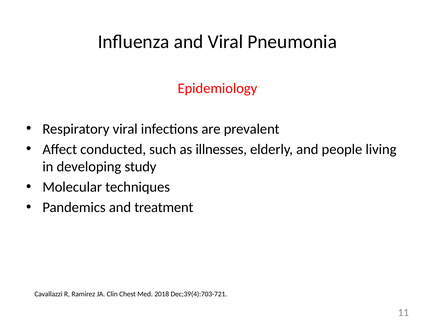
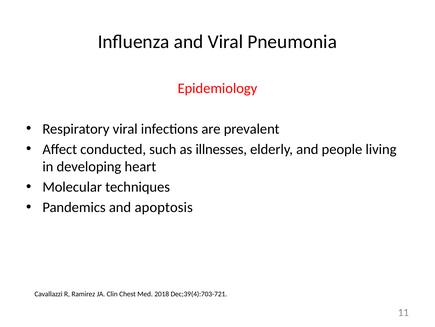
study: study -> heart
treatment: treatment -> apoptosis
